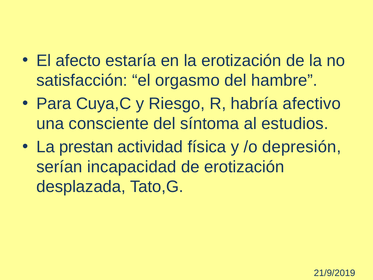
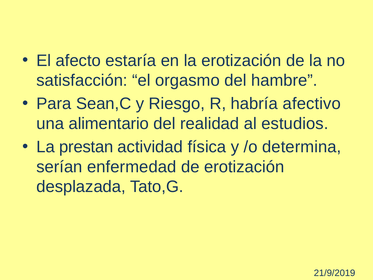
Cuya,C: Cuya,C -> Sean,C
consciente: consciente -> alimentario
síntoma: síntoma -> realidad
depresión: depresión -> determina
incapacidad: incapacidad -> enfermedad
